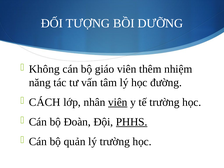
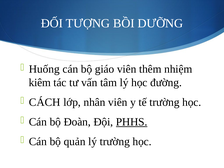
Không: Không -> Huống
năng: năng -> kiêm
viên at (118, 102) underline: present -> none
